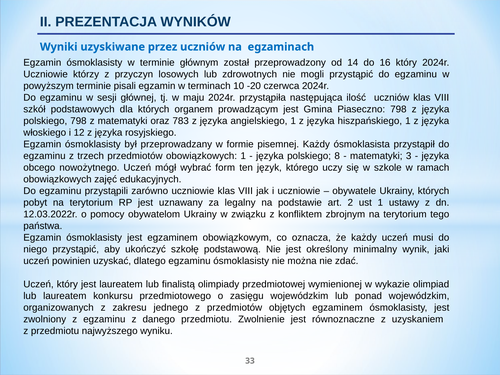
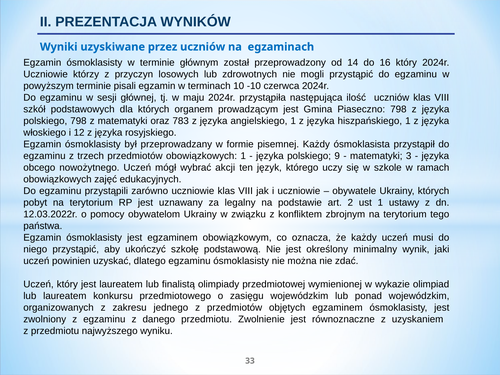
-20: -20 -> -10
8: 8 -> 9
form: form -> akcji
